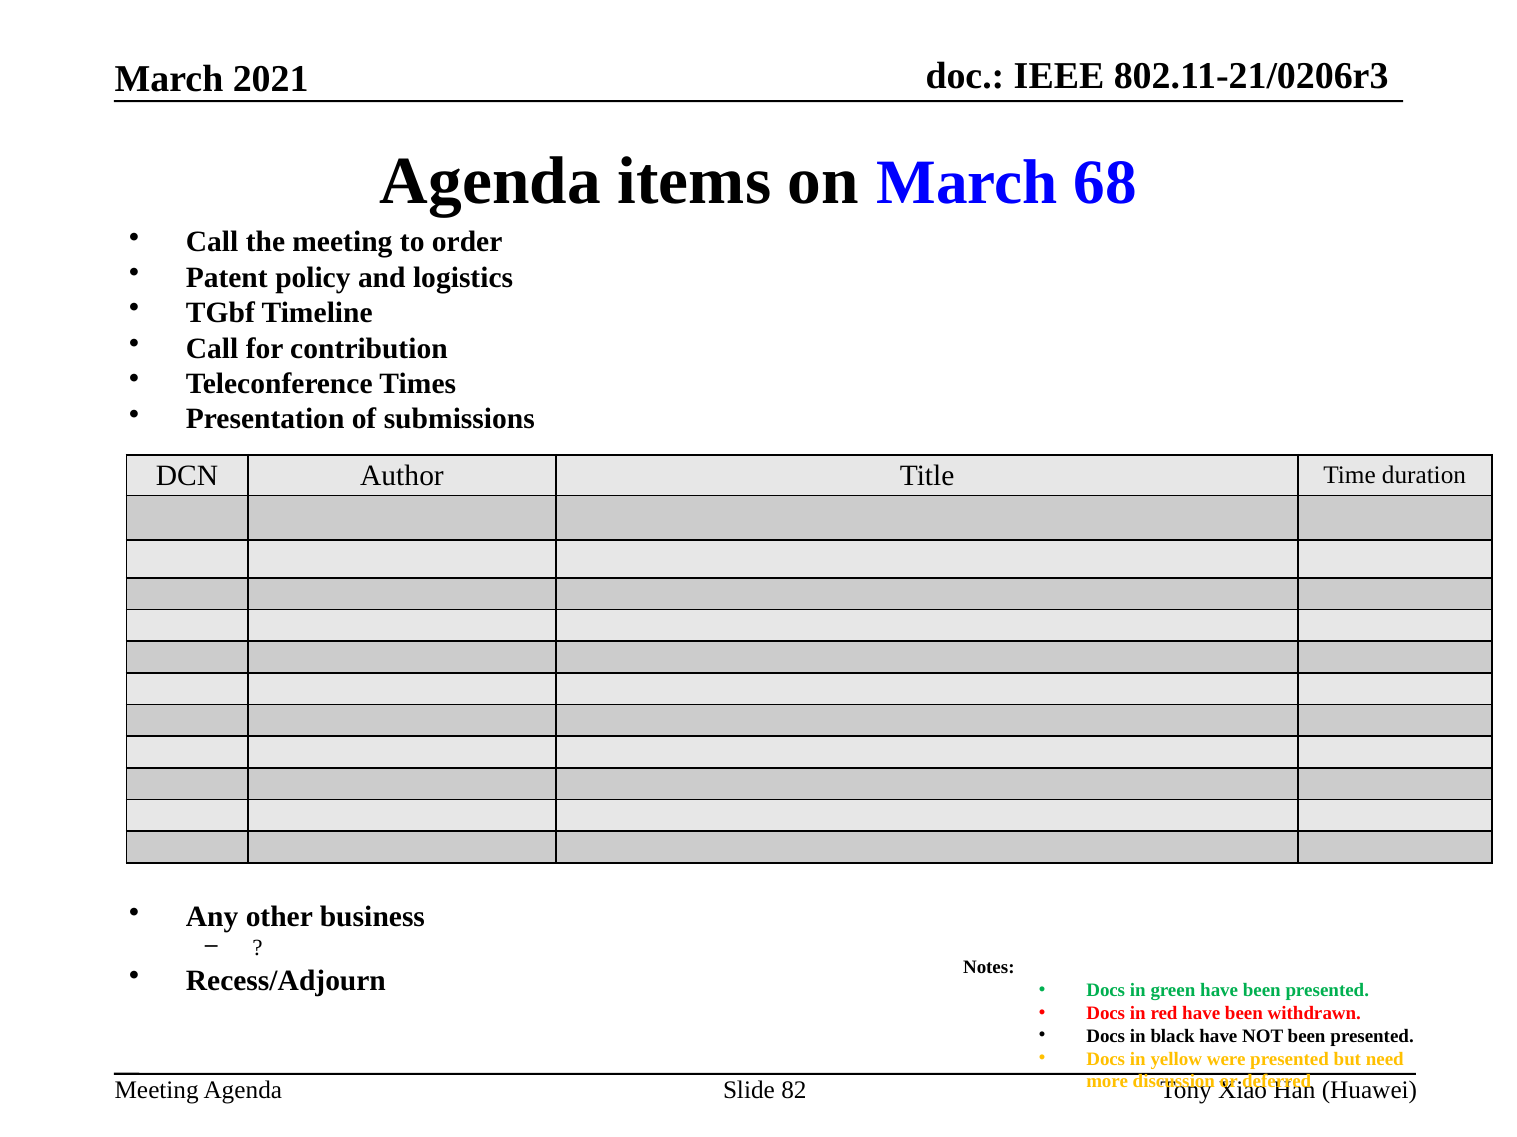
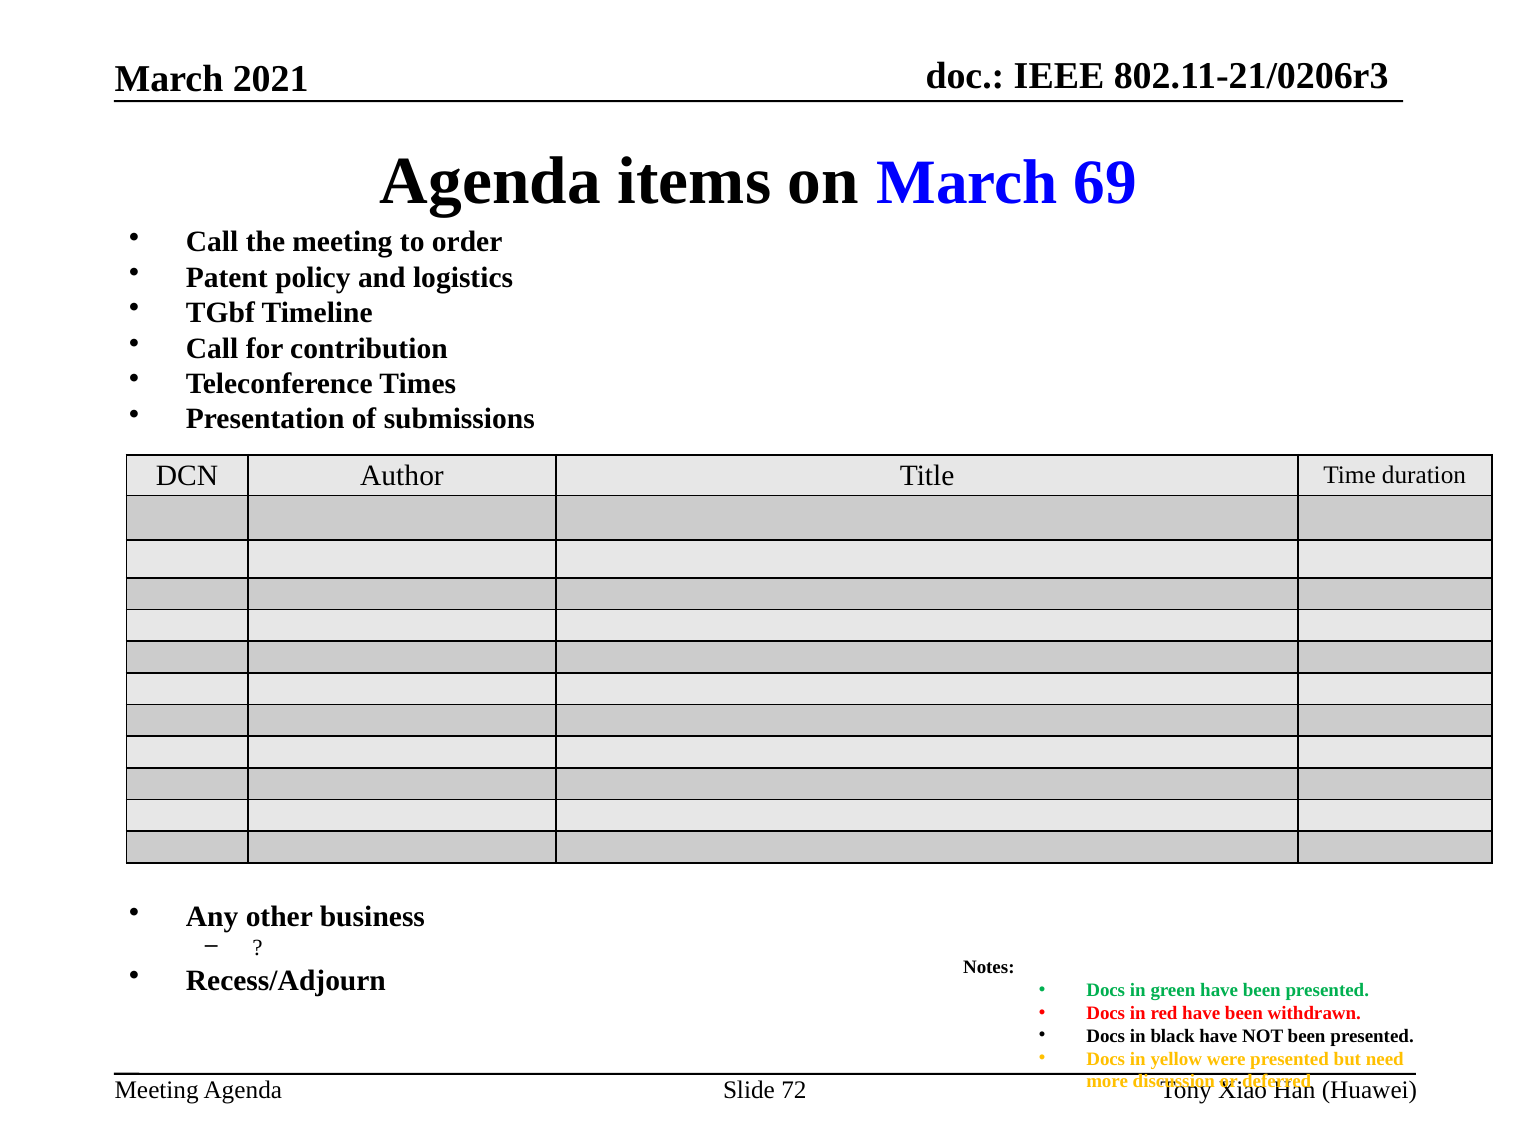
68: 68 -> 69
82: 82 -> 72
